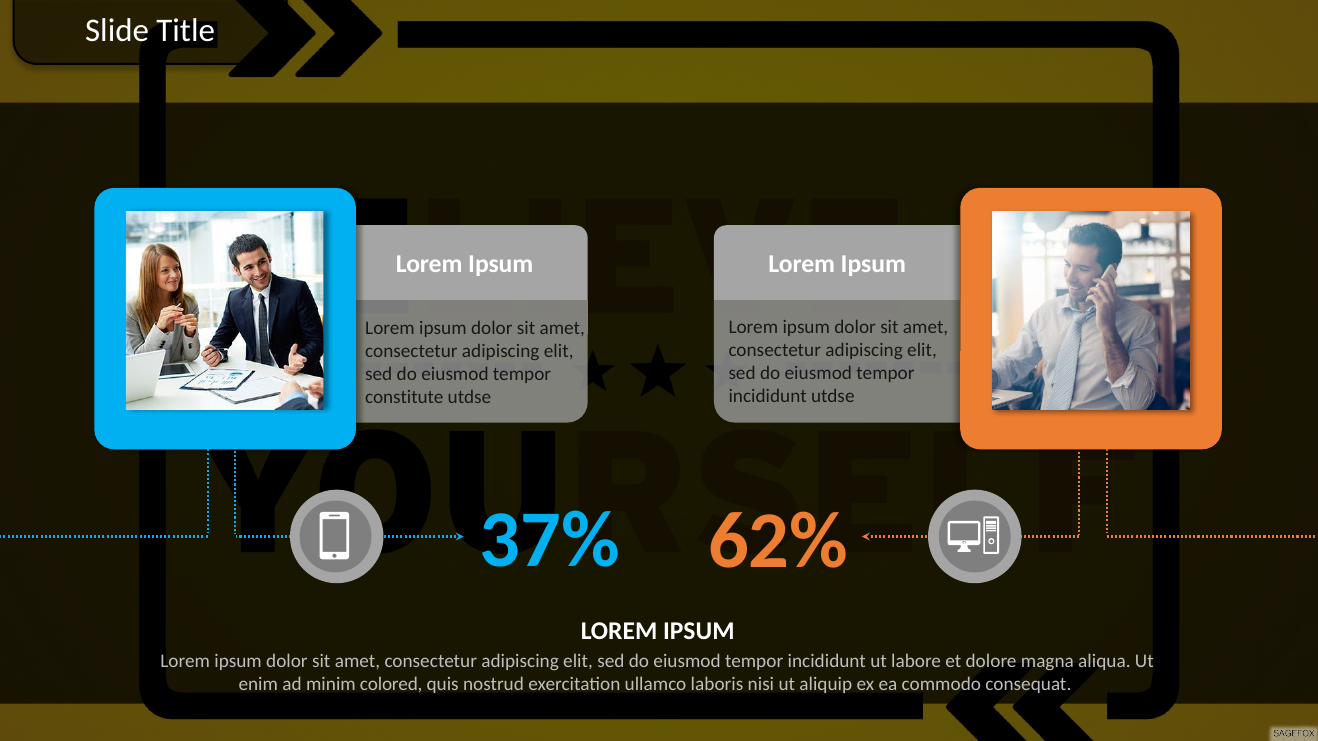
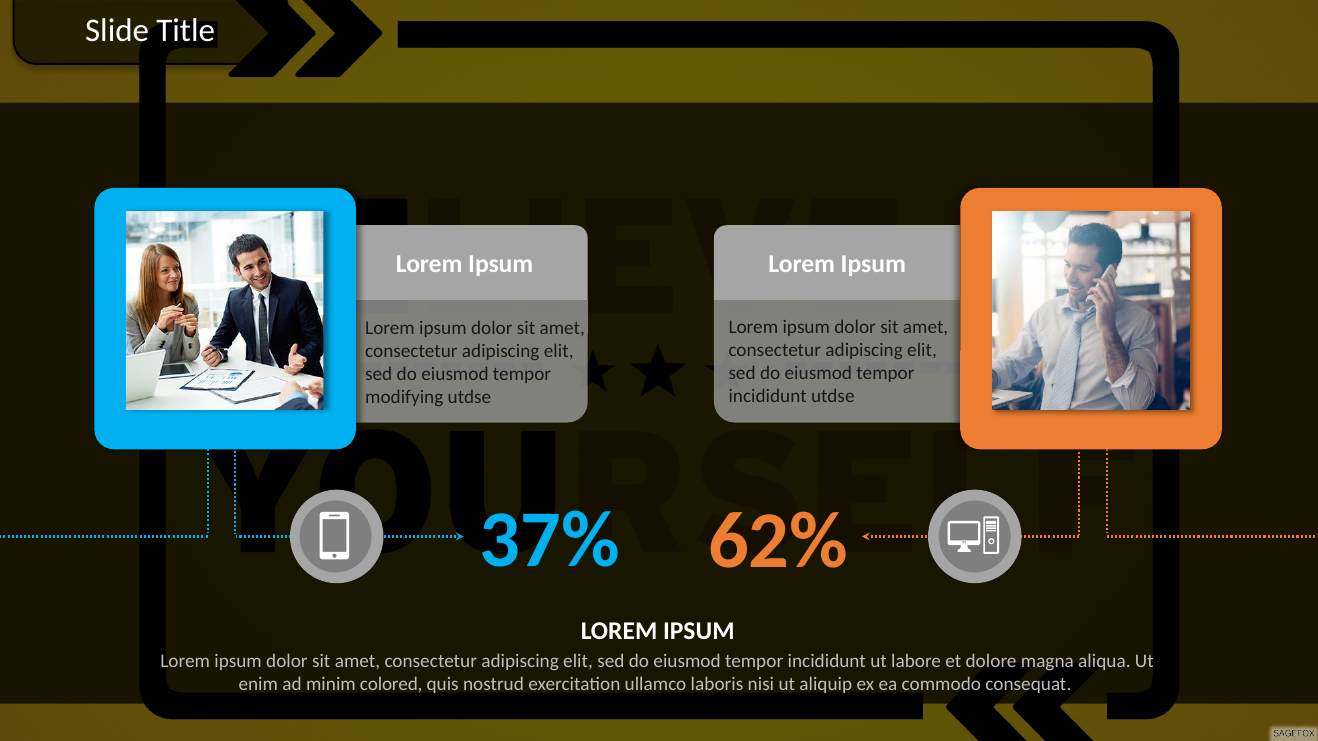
constitute: constitute -> modifying
